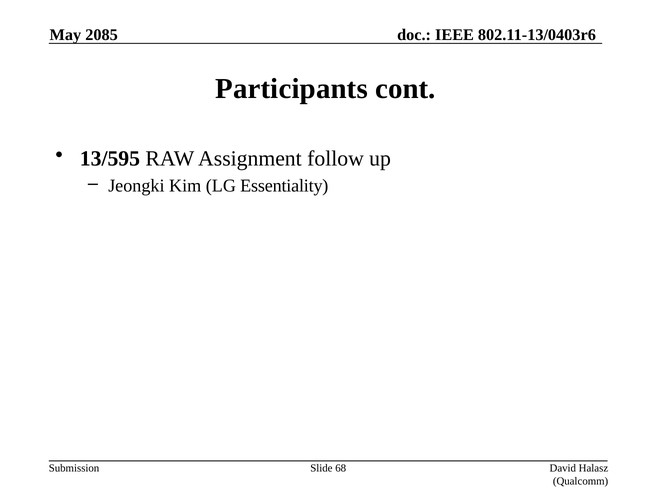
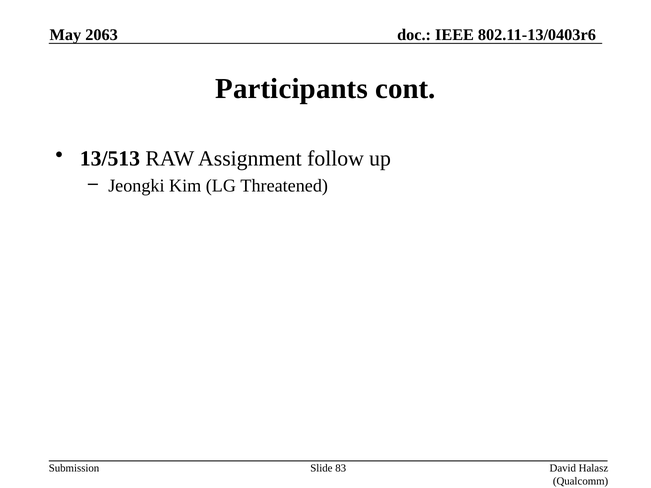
2085: 2085 -> 2063
13/595: 13/595 -> 13/513
Essentiality: Essentiality -> Threatened
68: 68 -> 83
